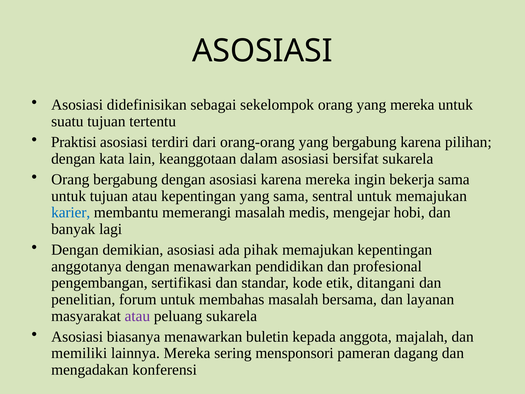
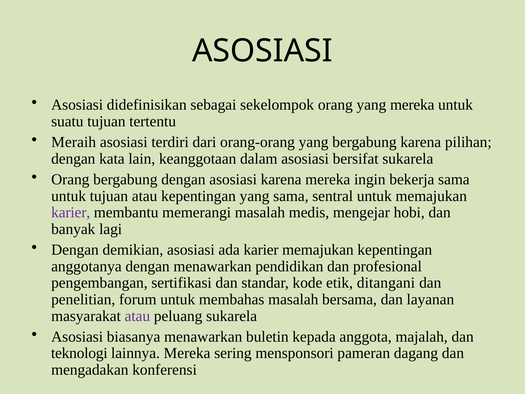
Praktisi: Praktisi -> Meraih
karier at (71, 212) colour: blue -> purple
ada pihak: pihak -> karier
memiliki: memiliki -> teknologi
